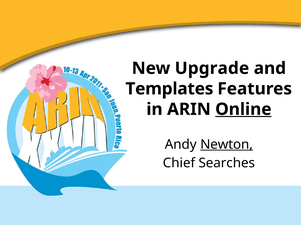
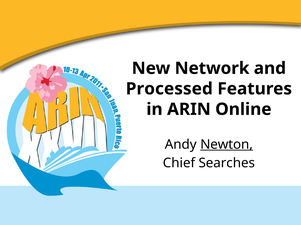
Upgrade: Upgrade -> Network
Templates: Templates -> Processed
Online underline: present -> none
